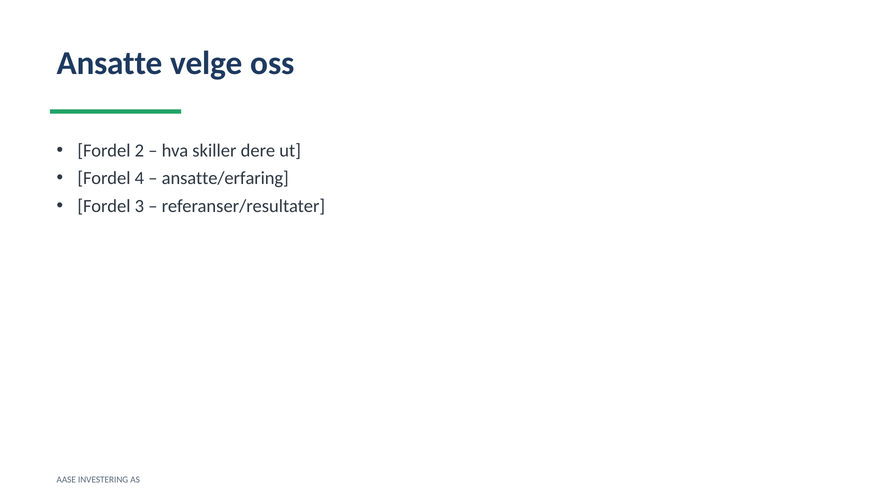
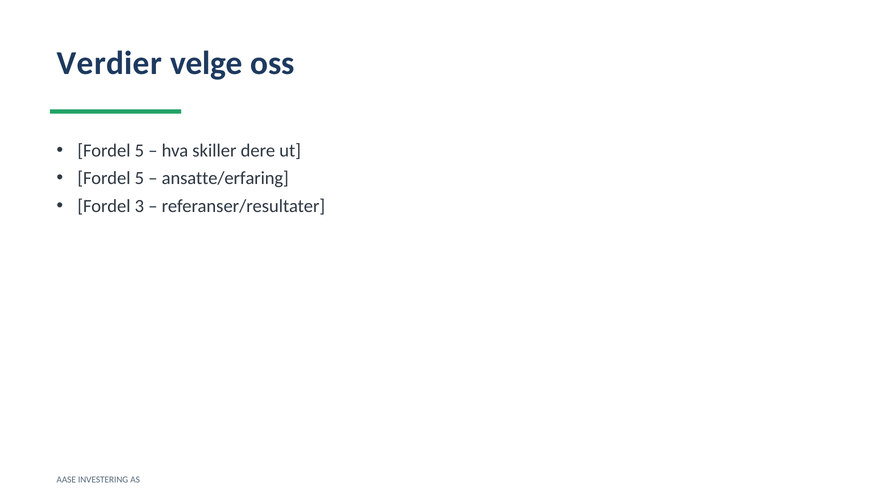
Ansatte: Ansatte -> Verdier
2 at (139, 151): 2 -> 5
4 at (139, 178): 4 -> 5
